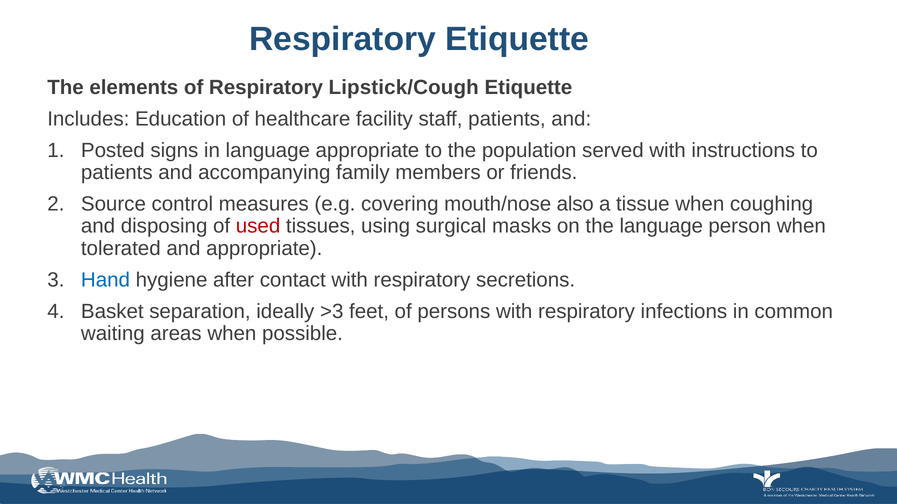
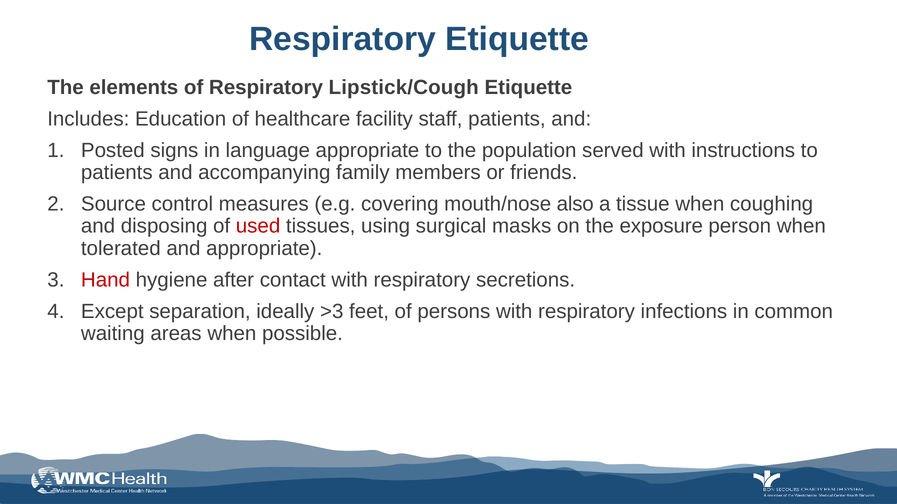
the language: language -> exposure
Hand colour: blue -> red
Basket: Basket -> Except
